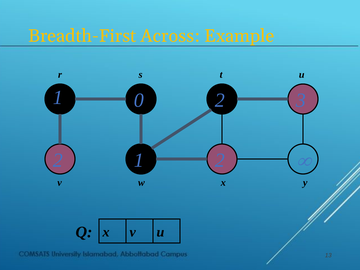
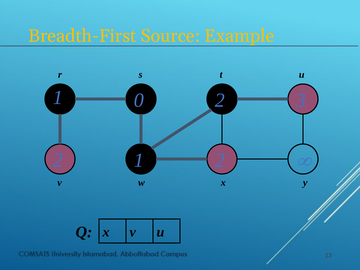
Across: Across -> Source
